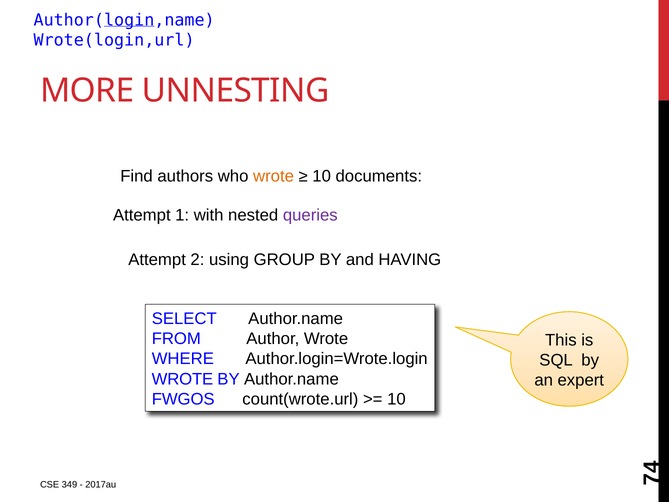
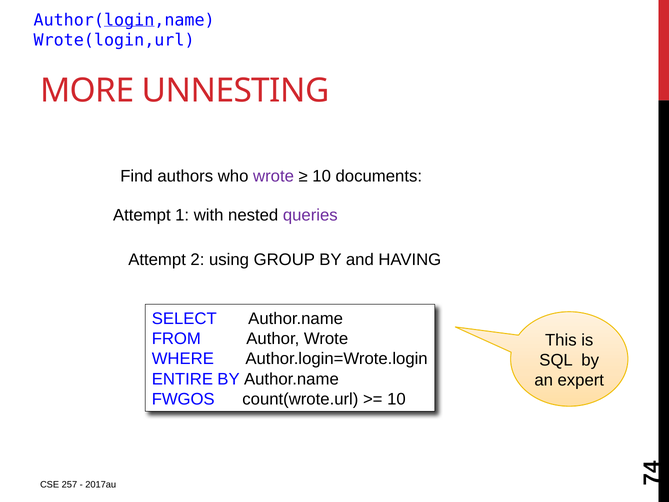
wrote at (274, 176) colour: orange -> purple
WROTE at (182, 379): WROTE -> ENTIRE
349: 349 -> 257
